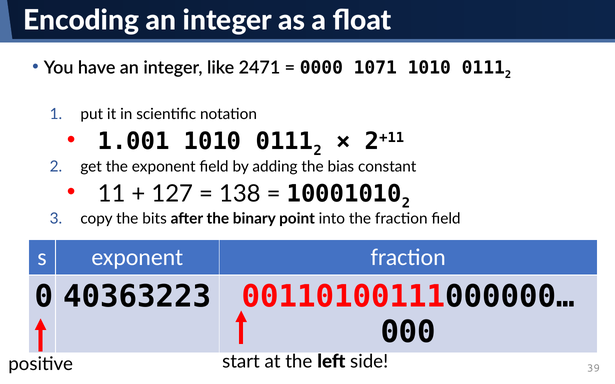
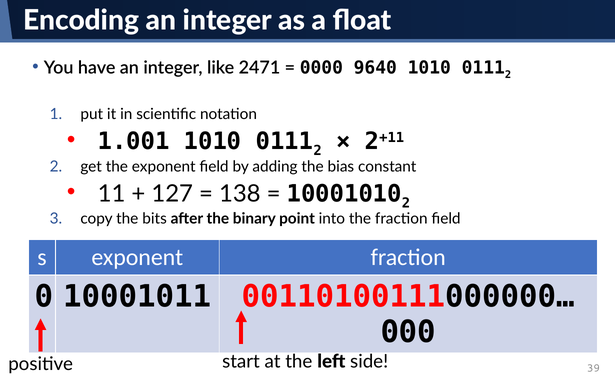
1071: 1071 -> 9640
40363223: 40363223 -> 10001011
